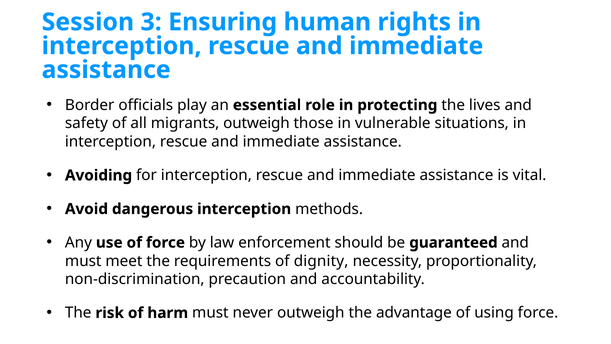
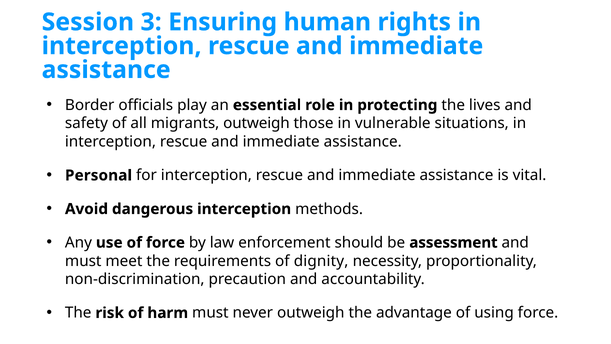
Avoiding: Avoiding -> Personal
guaranteed: guaranteed -> assessment
